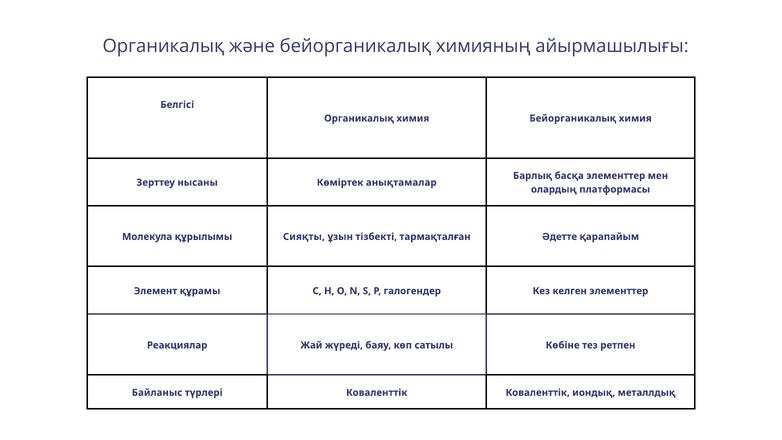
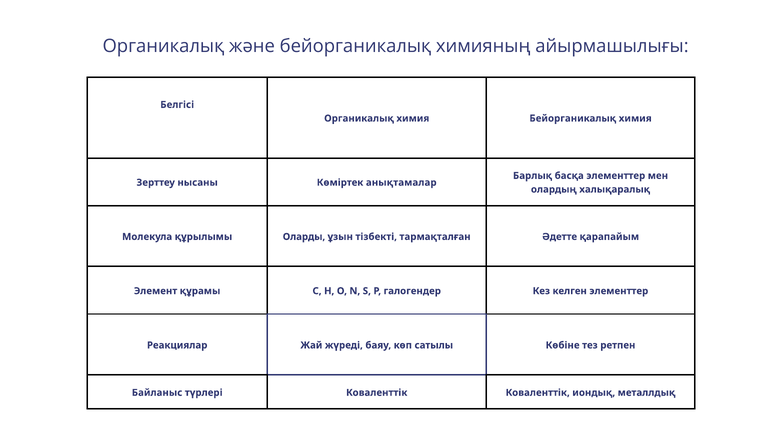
платформасы: платформасы -> халықаралық
Сияқты: Сияқты -> Оларды
